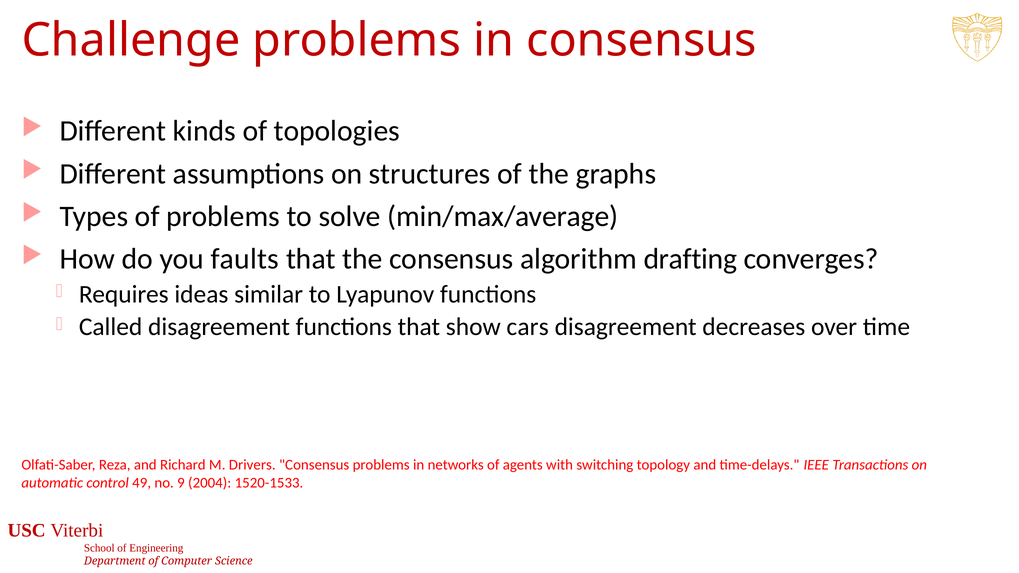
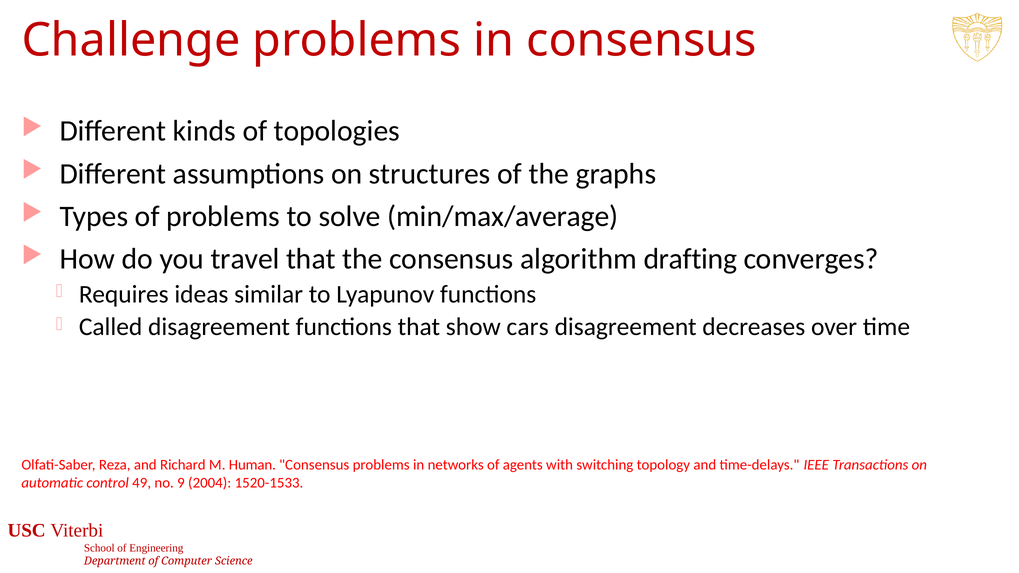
faults: faults -> travel
Drivers: Drivers -> Human
